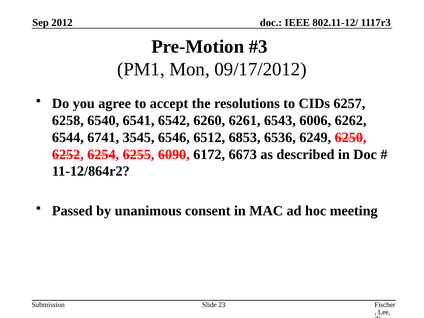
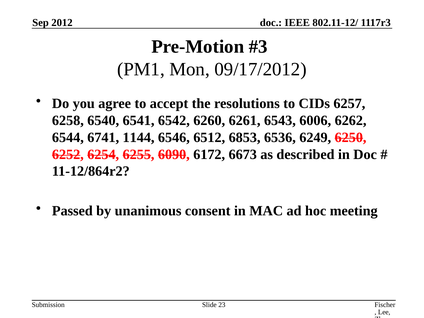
3545: 3545 -> 1144
